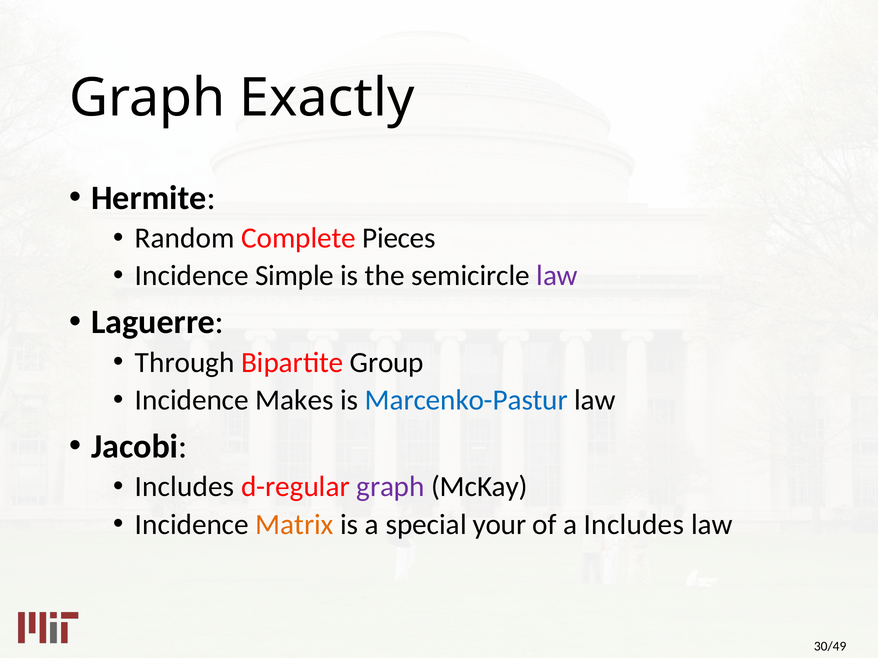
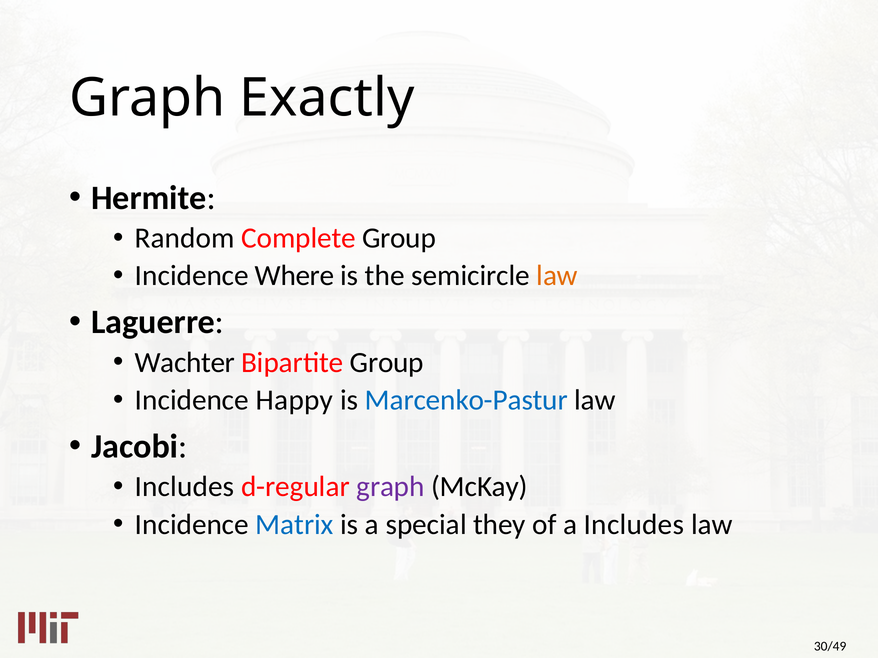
Complete Pieces: Pieces -> Group
Simple: Simple -> Where
law at (557, 276) colour: purple -> orange
Through: Through -> Wachter
Makes: Makes -> Happy
Matrix colour: orange -> blue
your: your -> they
